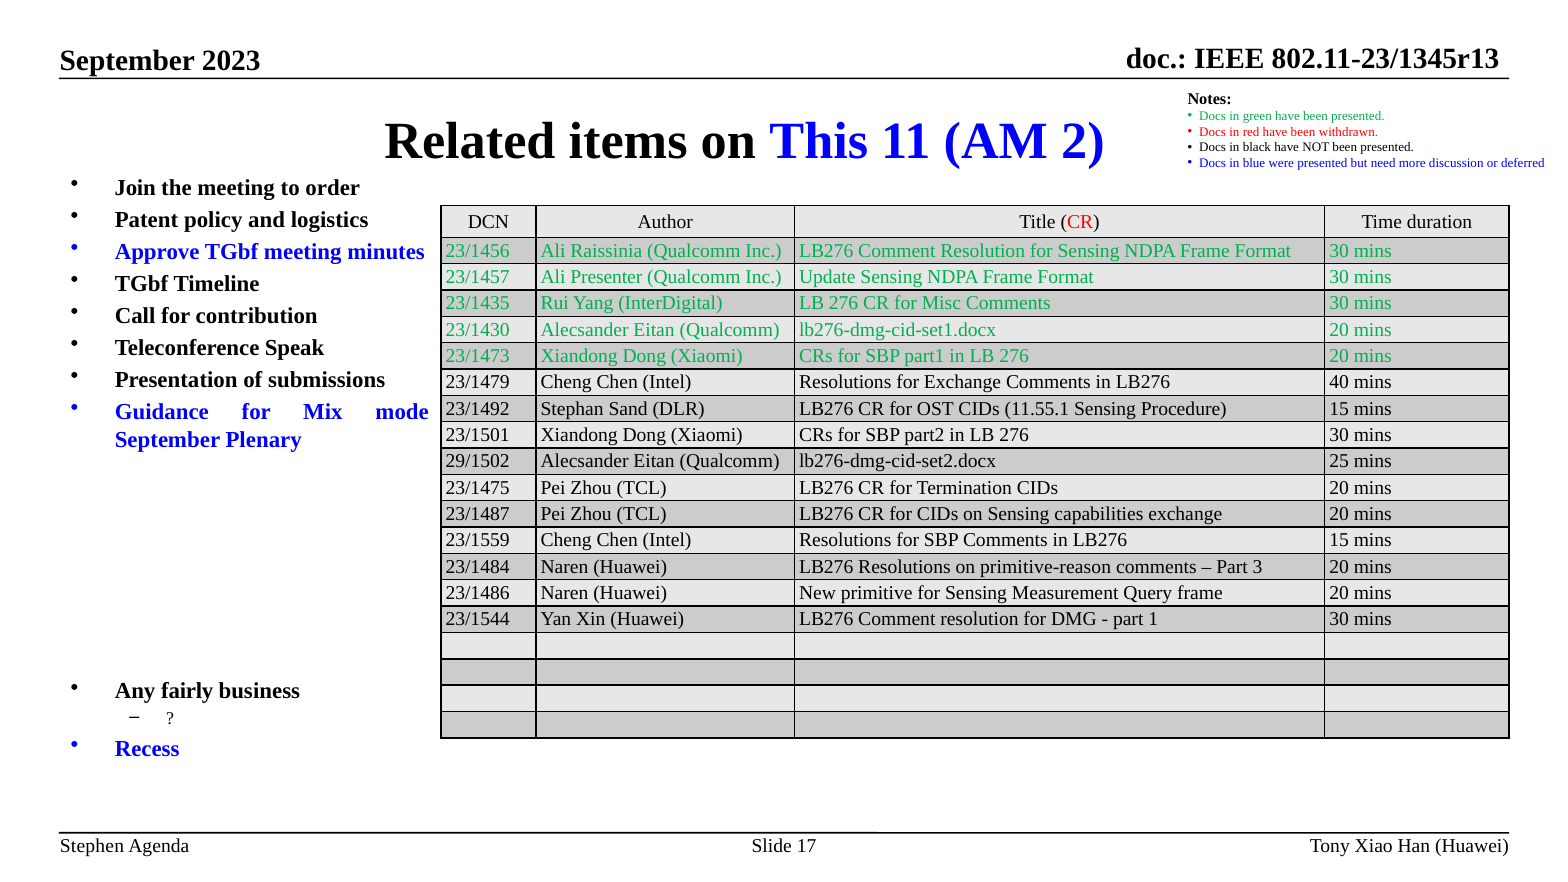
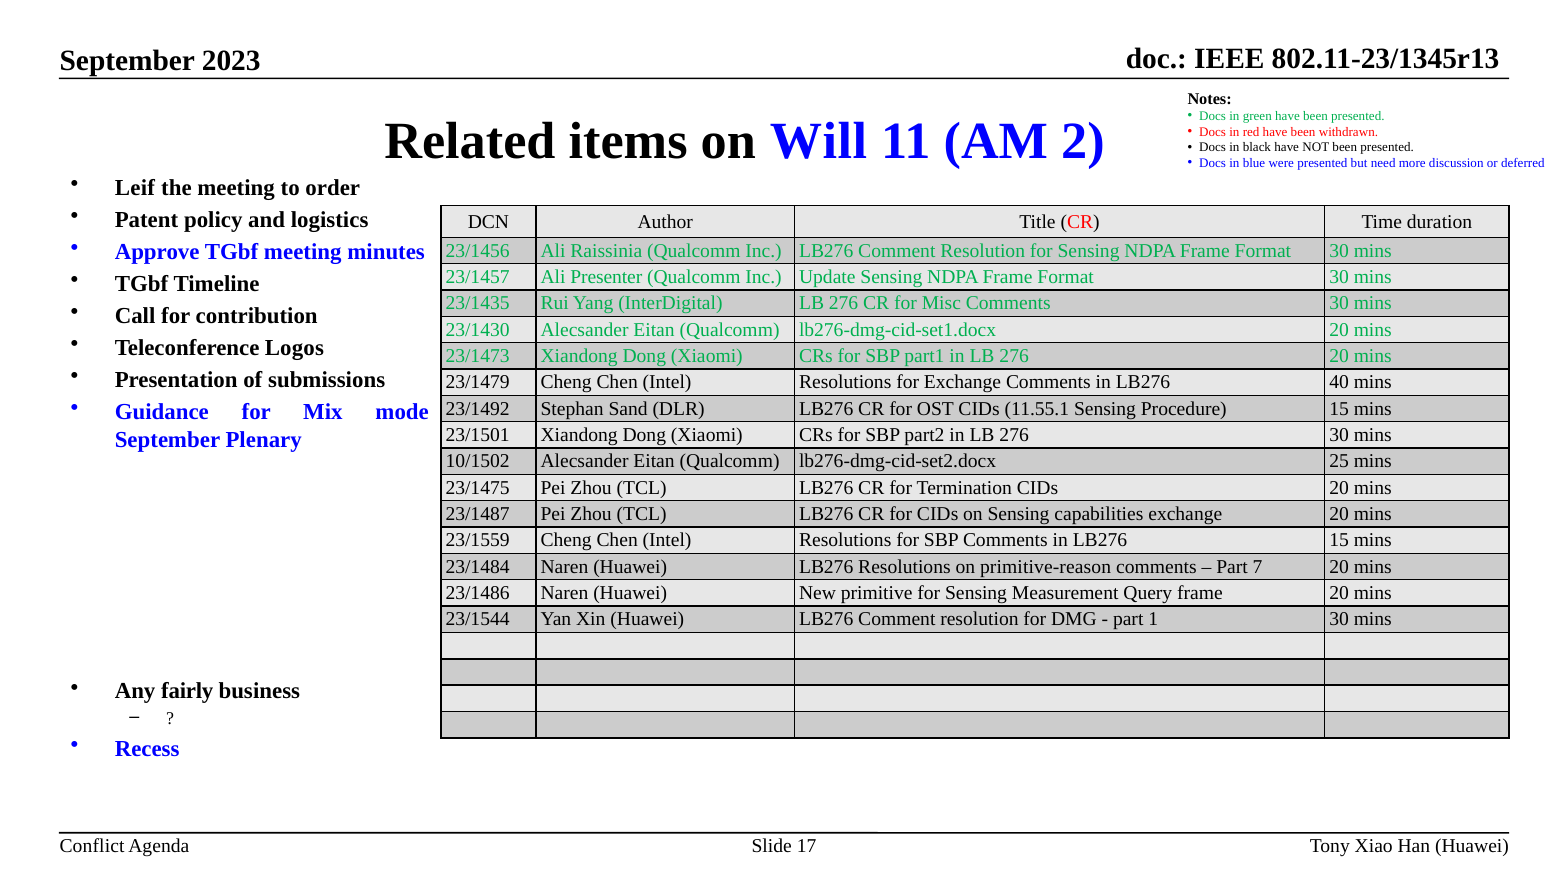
This: This -> Will
Join: Join -> Leif
Speak: Speak -> Logos
29/1502: 29/1502 -> 10/1502
3: 3 -> 7
Stephen: Stephen -> Conflict
